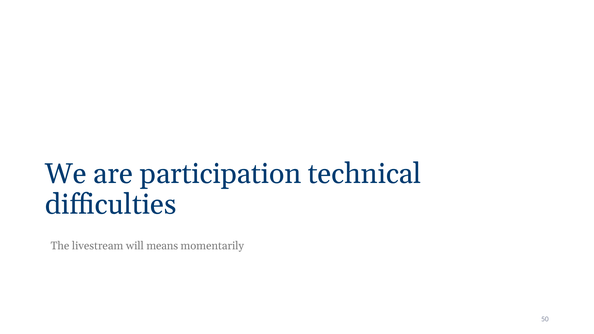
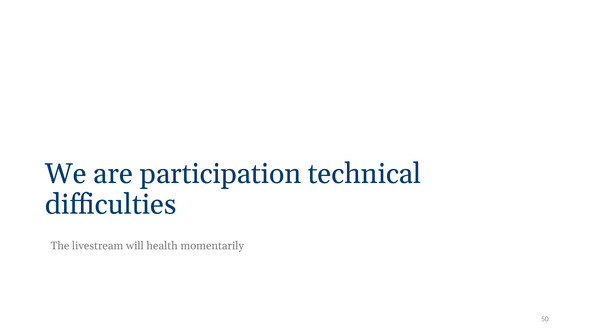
means: means -> health
